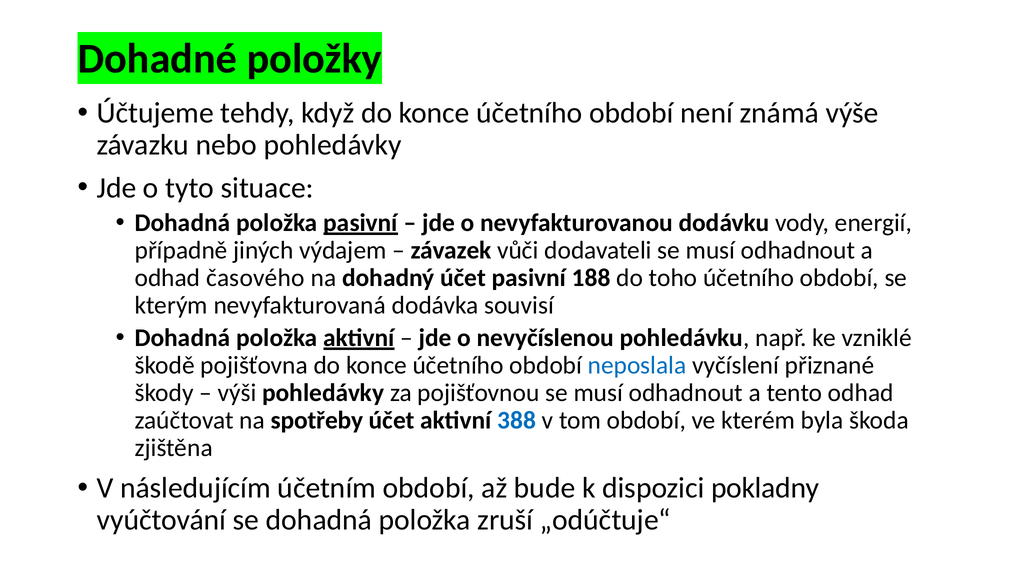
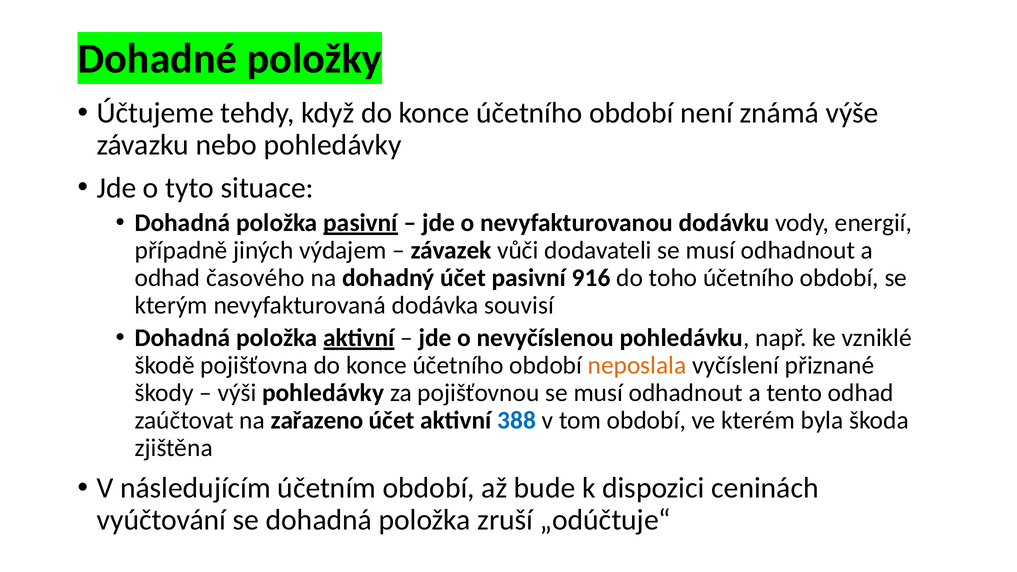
188: 188 -> 916
neposlala colour: blue -> orange
spotřeby: spotřeby -> zařazeno
pokladny: pokladny -> ceninách
